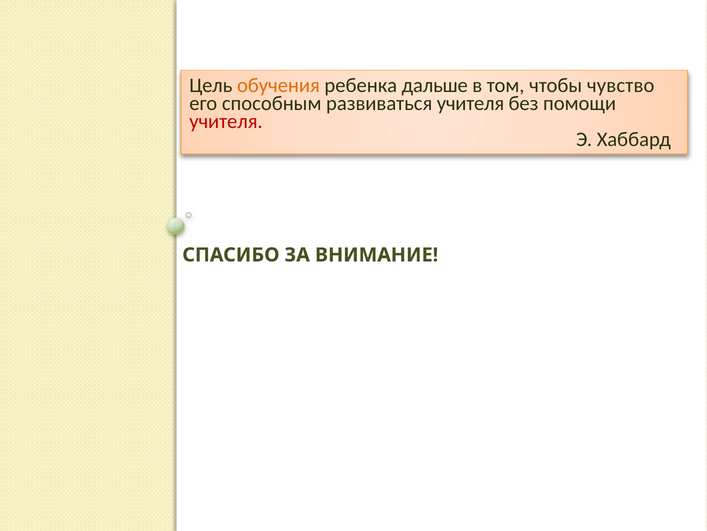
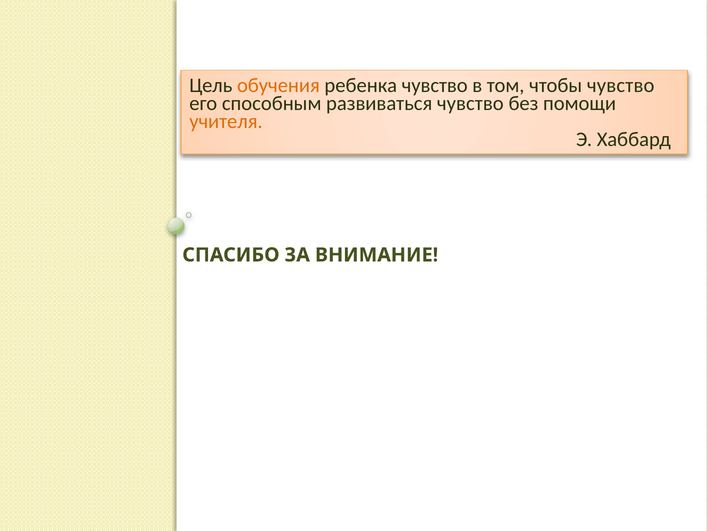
ребенка дальше: дальше -> чувство
развиваться учителя: учителя -> чувство
учителя at (226, 121) colour: red -> orange
